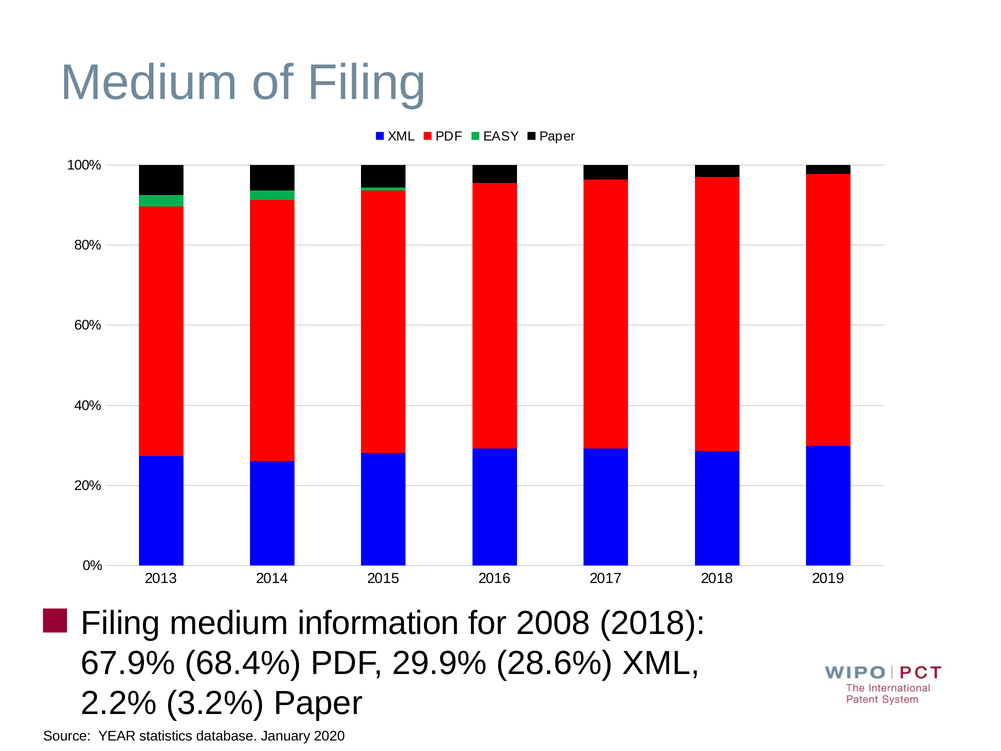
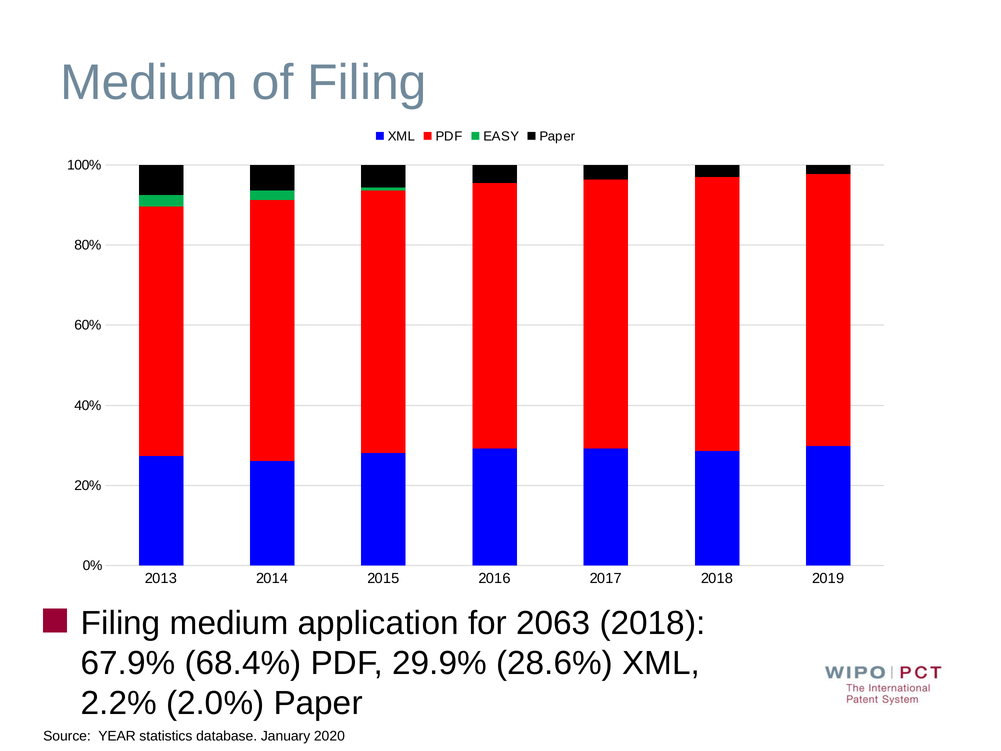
information: information -> application
2008: 2008 -> 2063
3.2%: 3.2% -> 2.0%
